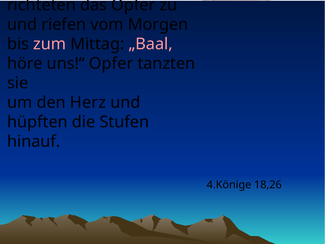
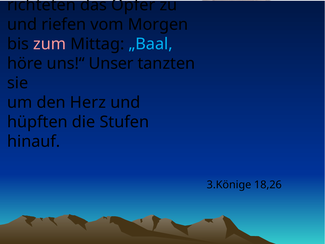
„Baal colour: pink -> light blue
uns!“ Opfer: Opfer -> Unser
4.Könige: 4.Könige -> 3.Könige
